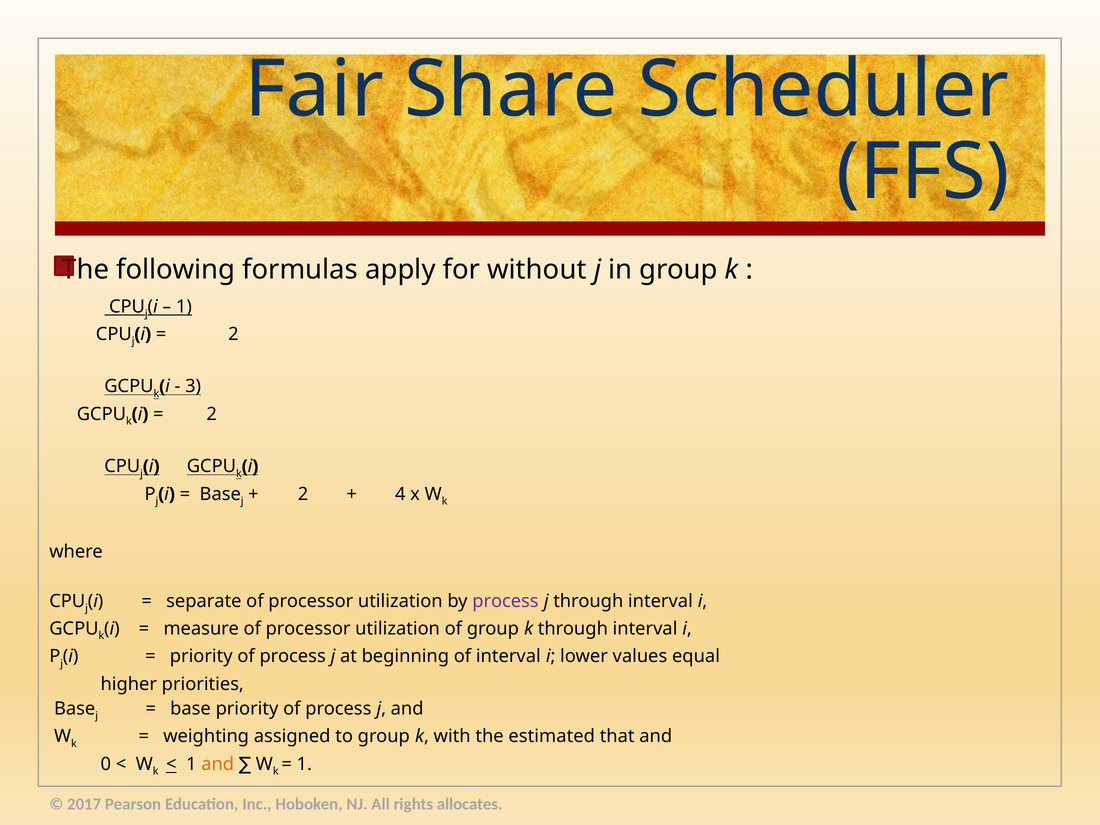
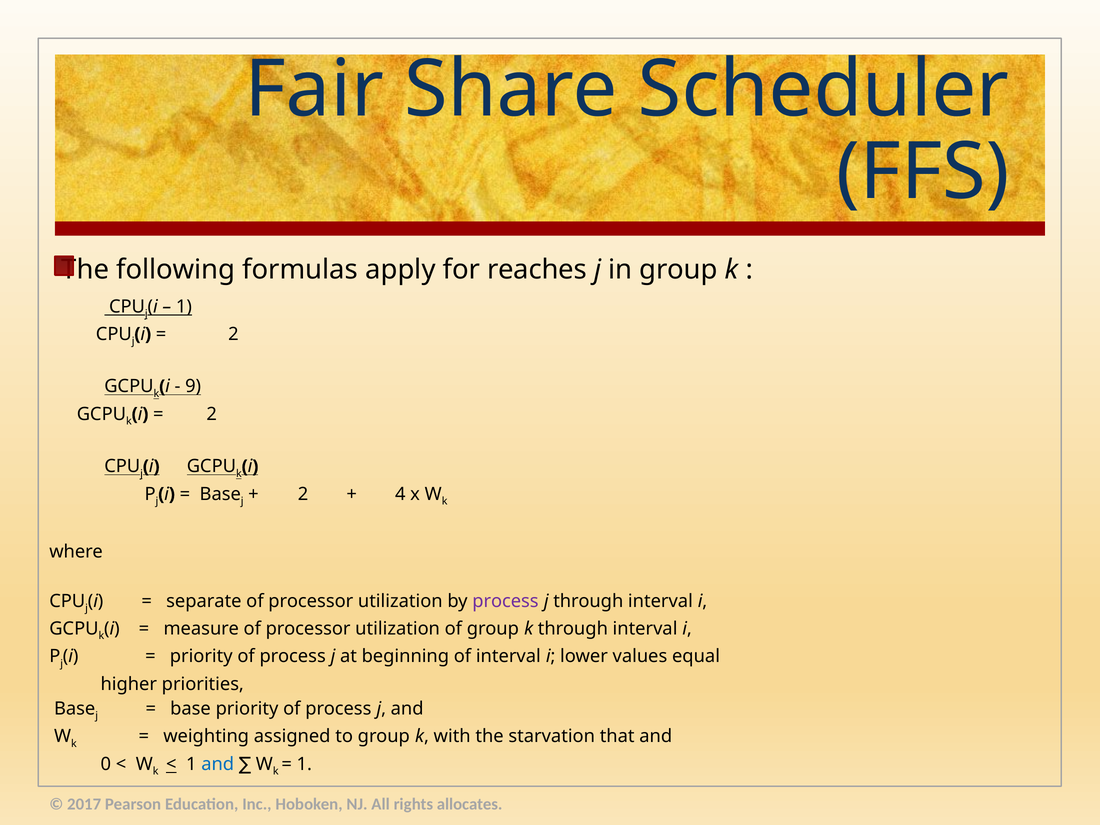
without: without -> reaches
3: 3 -> 9
estimated: estimated -> starvation
and at (218, 764) colour: orange -> blue
